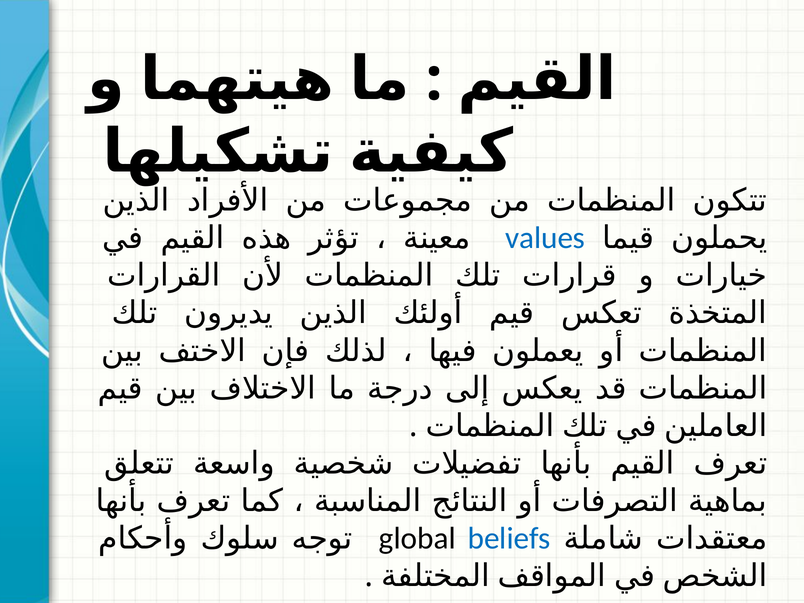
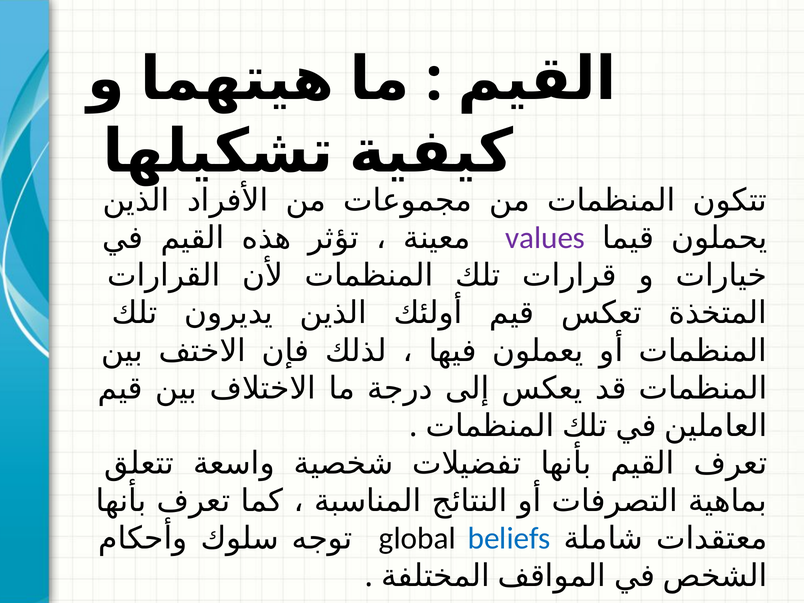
values colour: blue -> purple
